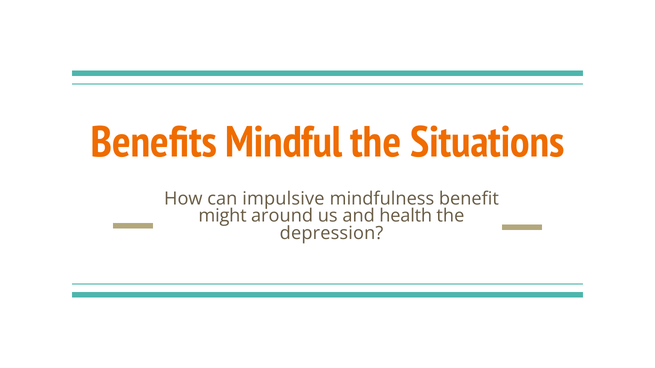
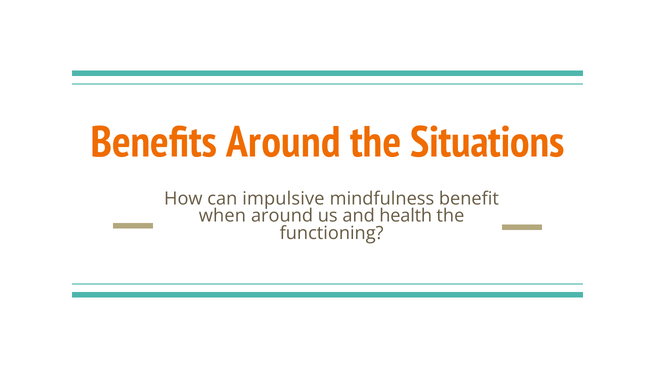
Benefits Mindful: Mindful -> Around
might: might -> when
depression: depression -> functioning
